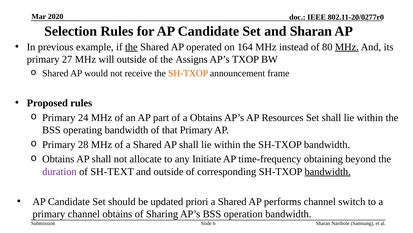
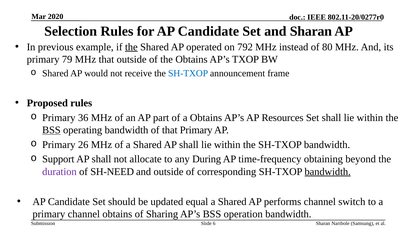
164: 164 -> 792
MHz at (347, 47) underline: present -> none
27: 27 -> 79
MHz will: will -> that
the Assigns: Assigns -> Obtains
SH-TXOP at (188, 73) colour: orange -> blue
24: 24 -> 36
BSS at (51, 130) underline: none -> present
28: 28 -> 26
Obtains at (58, 159): Obtains -> Support
Initiate: Initiate -> During
SH-TEXT: SH-TEXT -> SH-NEED
priori: priori -> equal
